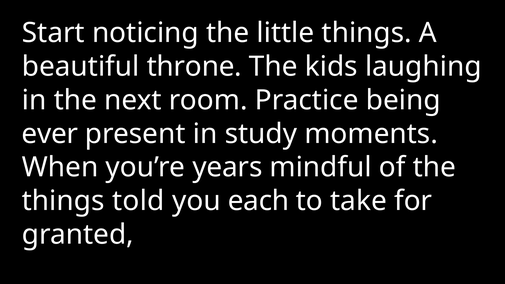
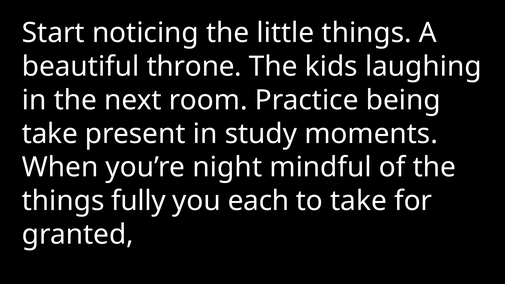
ever at (50, 134): ever -> take
years: years -> night
told: told -> fully
